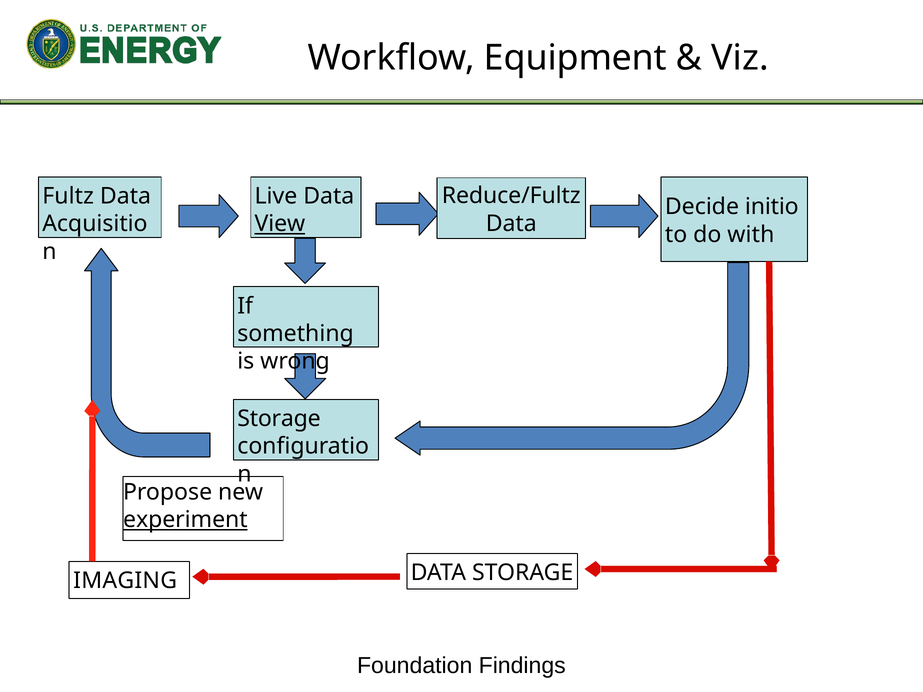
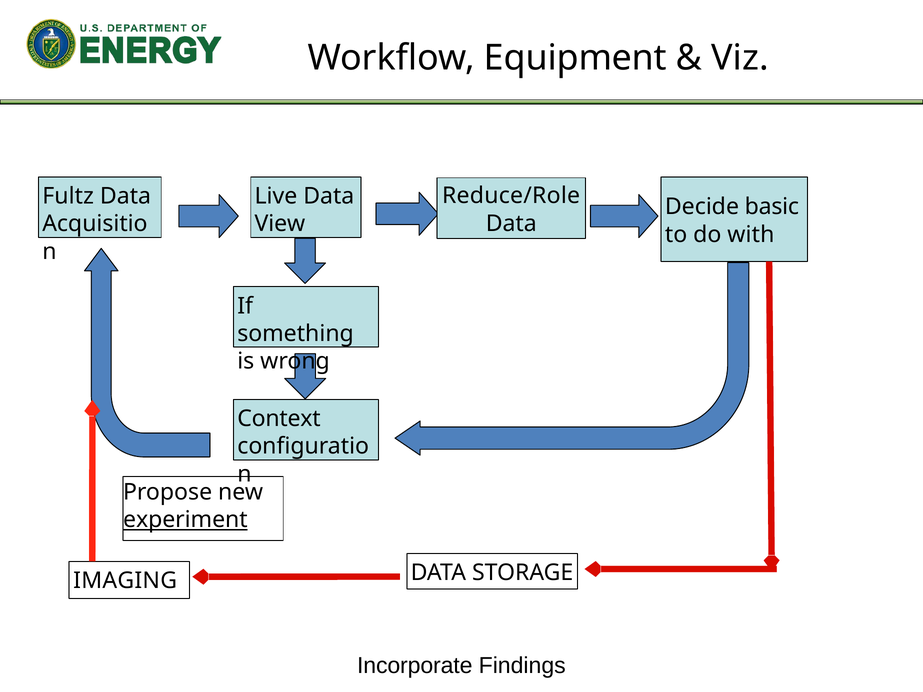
Reduce/Fultz: Reduce/Fultz -> Reduce/Role
initio: initio -> basic
View underline: present -> none
Storage at (279, 419): Storage -> Context
Foundation: Foundation -> Incorporate
